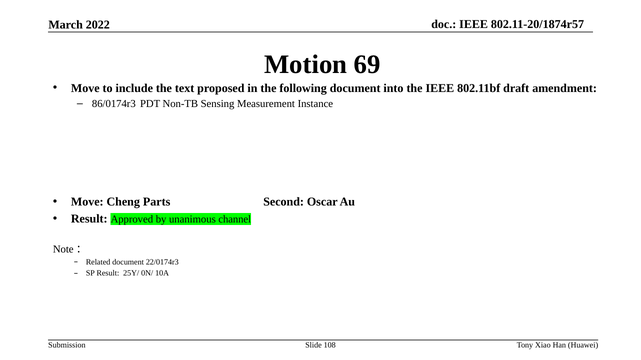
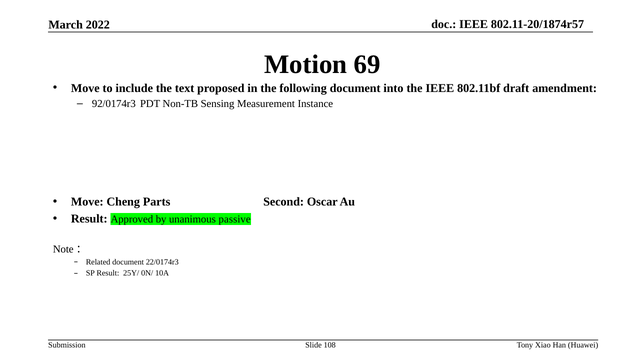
86/0174r3: 86/0174r3 -> 92/0174r3
channel: channel -> passive
